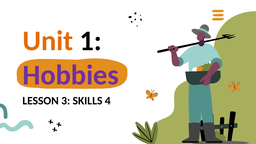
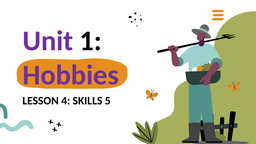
Unit colour: orange -> purple
3: 3 -> 4
4: 4 -> 5
